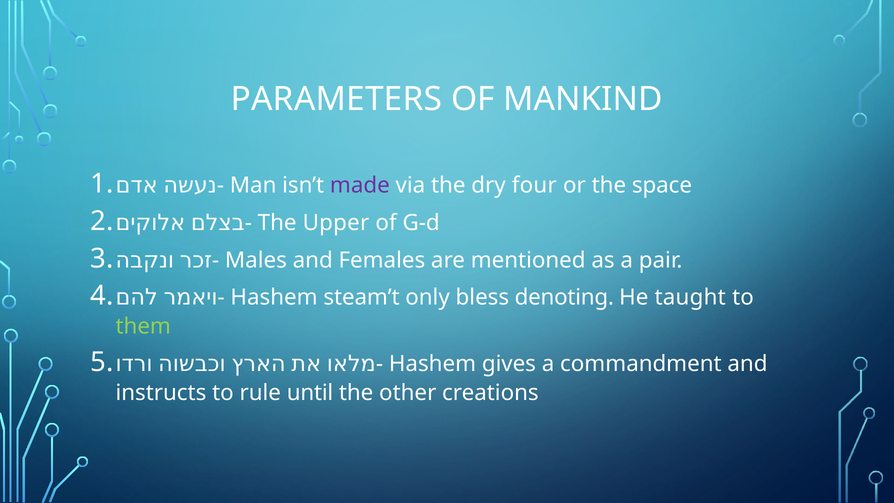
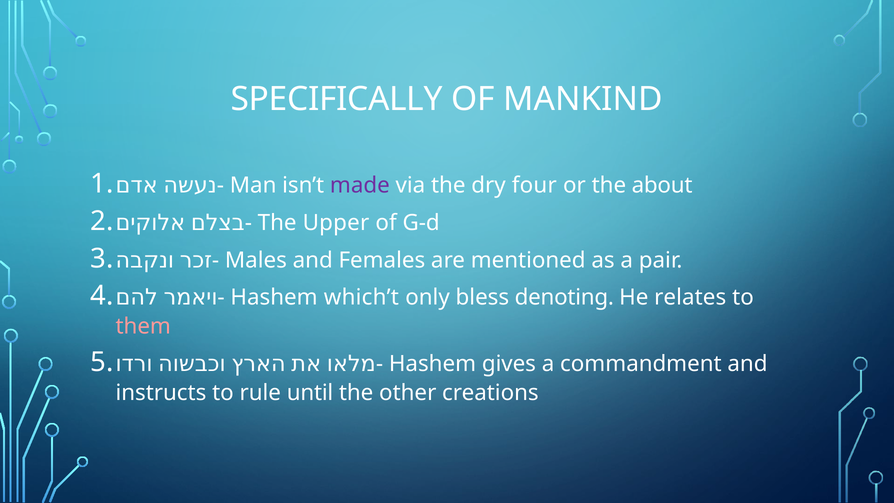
PARAMETERS: PARAMETERS -> SPECIFICALLY
space: space -> about
steam’t: steam’t -> which’t
taught: taught -> relates
them colour: light green -> pink
